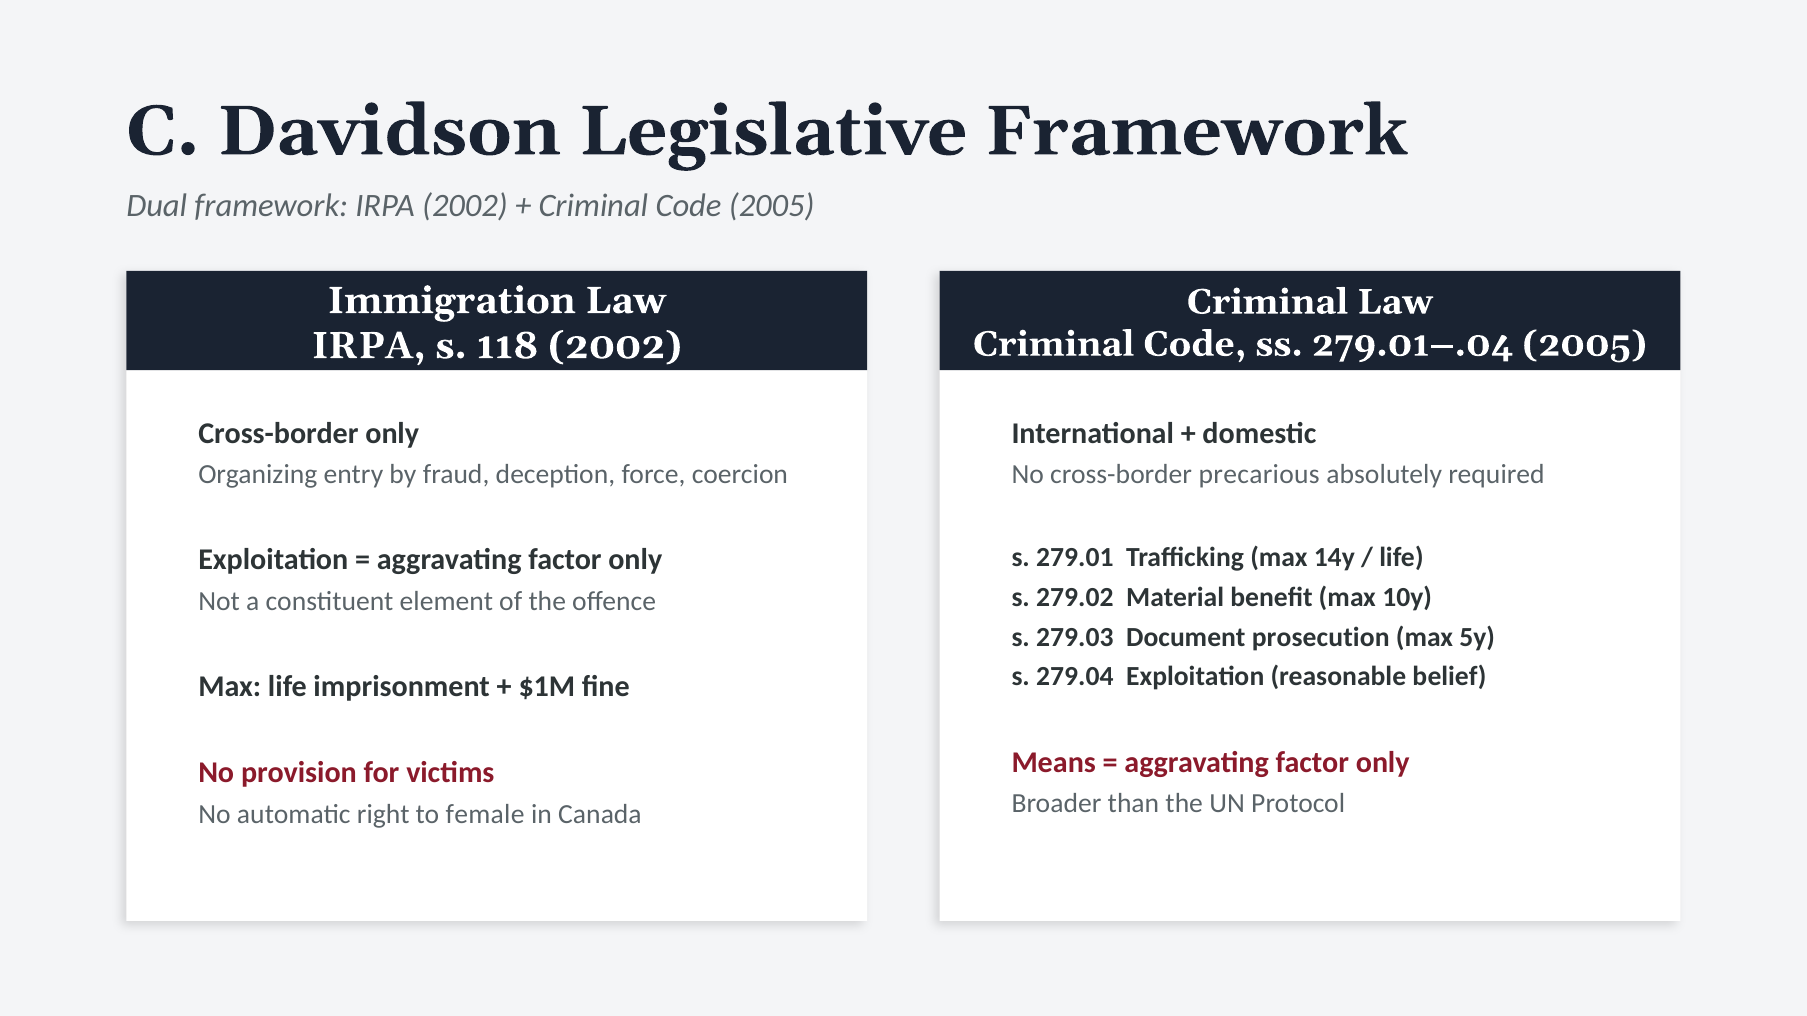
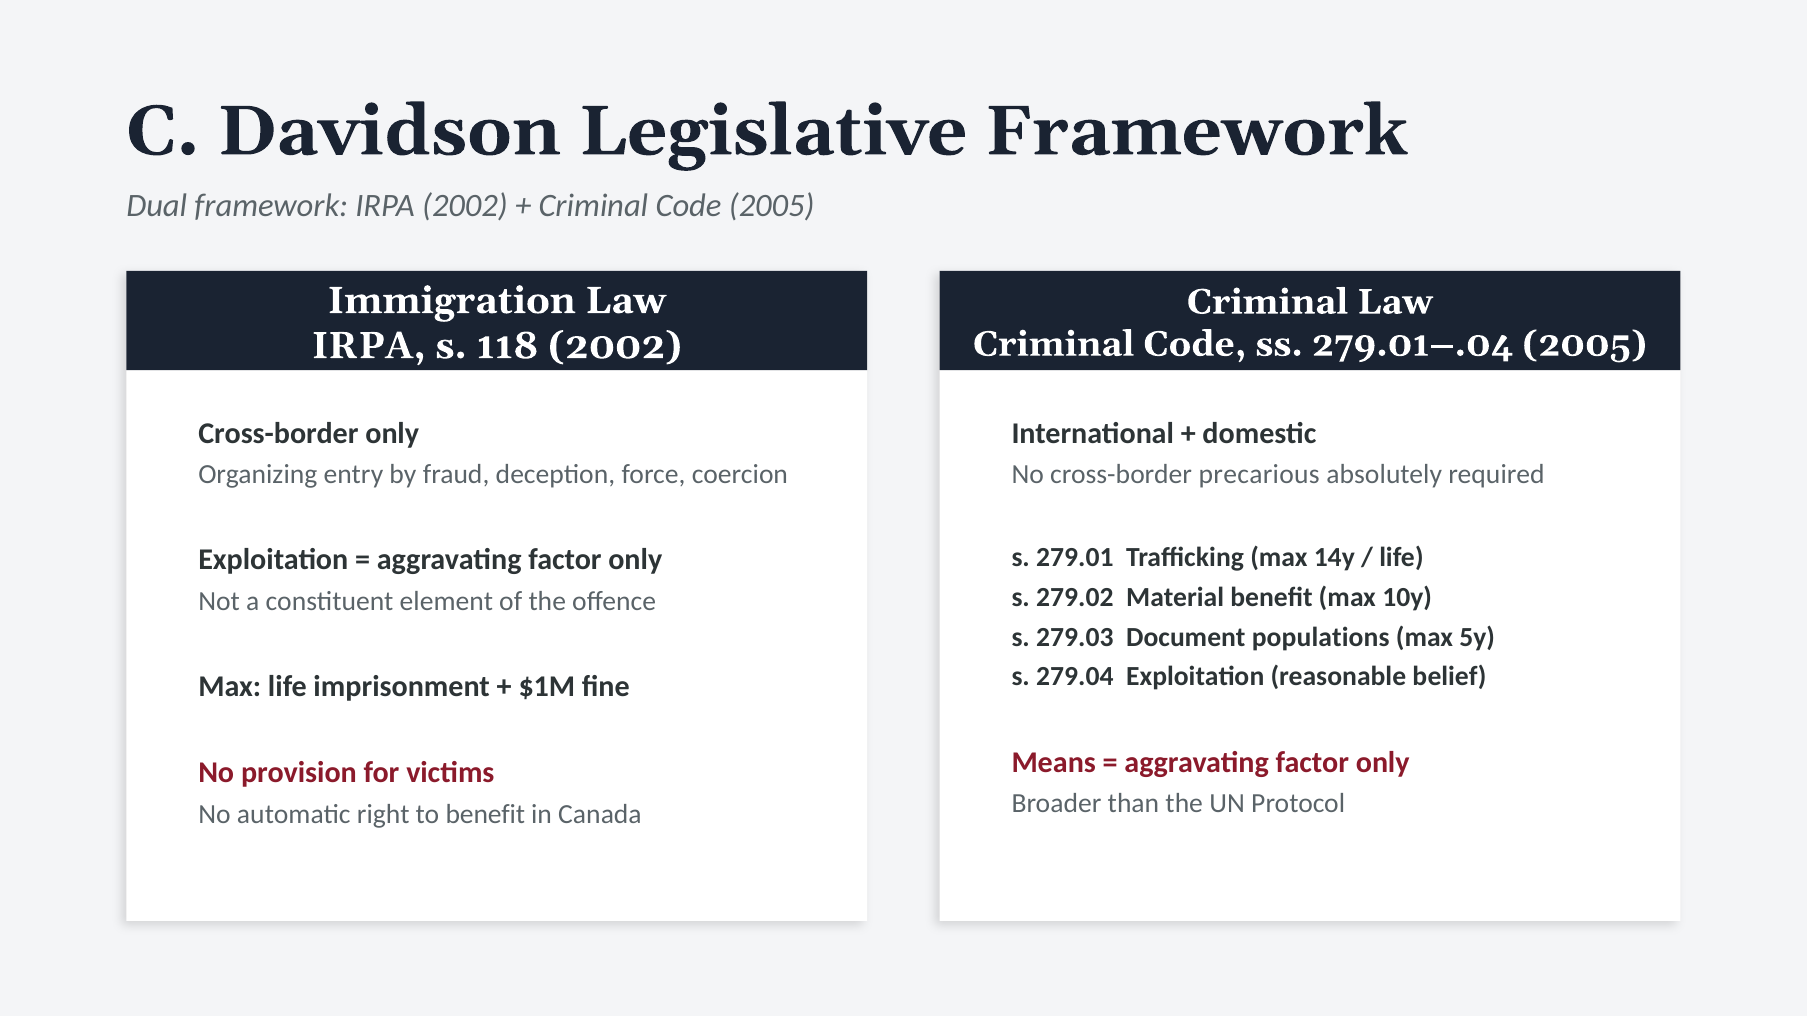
prosecution: prosecution -> populations
to female: female -> benefit
